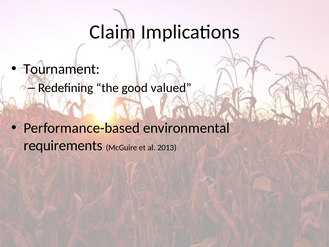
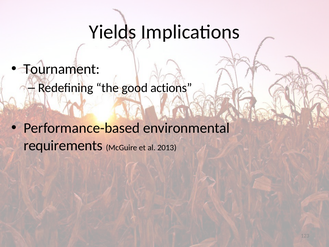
Claim: Claim -> Yields
valued: valued -> actions
